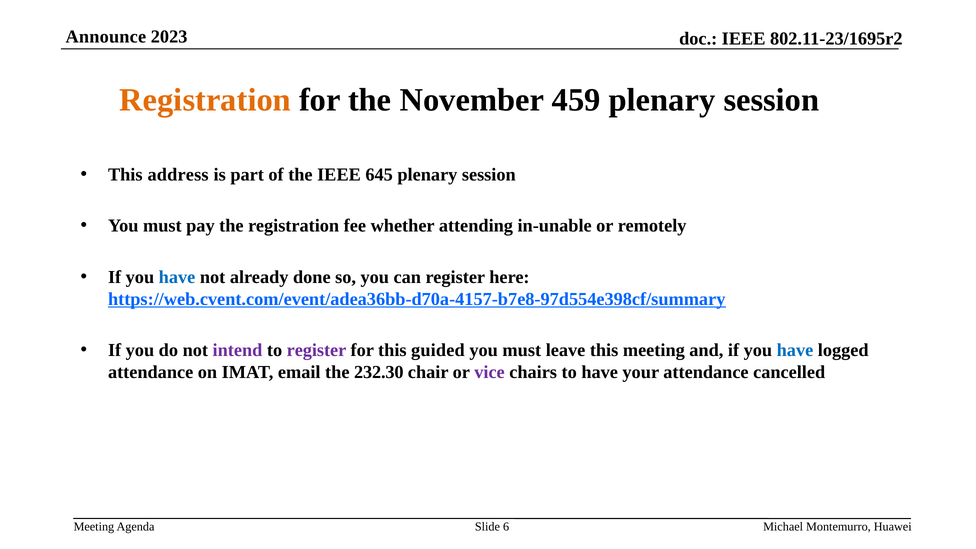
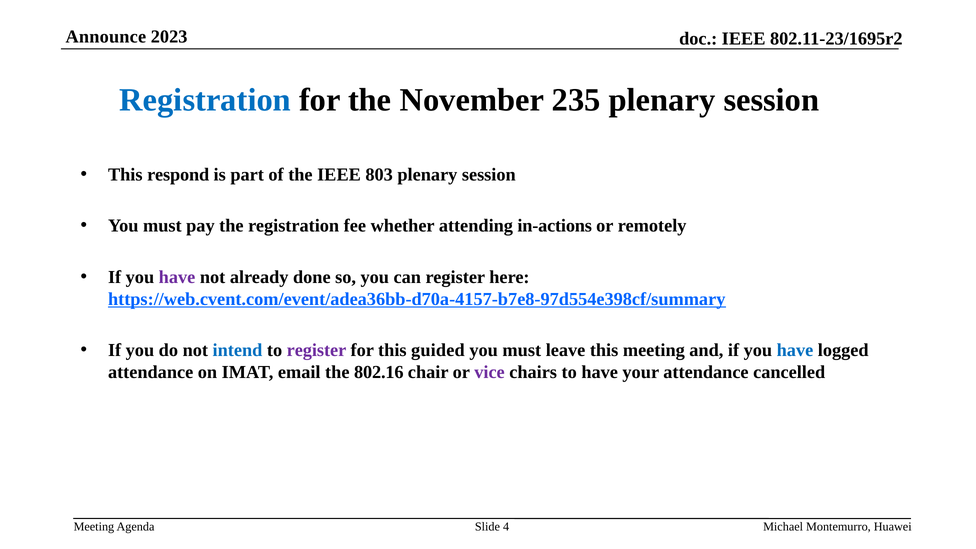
Registration at (205, 100) colour: orange -> blue
459: 459 -> 235
address: address -> respond
645: 645 -> 803
in-unable: in-unable -> in-actions
have at (177, 277) colour: blue -> purple
intend colour: purple -> blue
232.30: 232.30 -> 802.16
6: 6 -> 4
